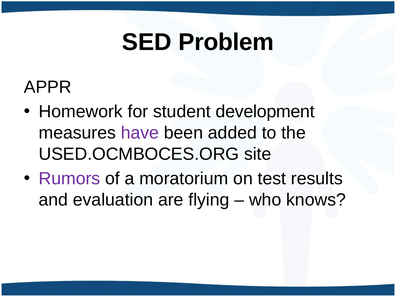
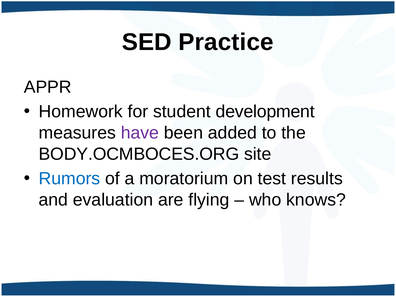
Problem: Problem -> Practice
USED.OCMBOCES.ORG: USED.OCMBOCES.ORG -> BODY.OCMBOCES.ORG
Rumors colour: purple -> blue
